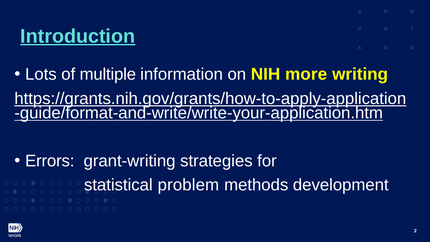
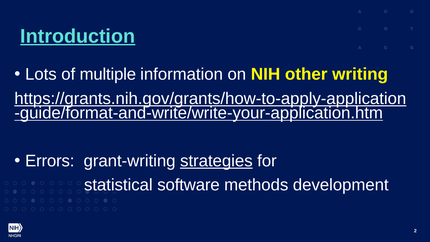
more: more -> other
strategies underline: none -> present
problem: problem -> software
